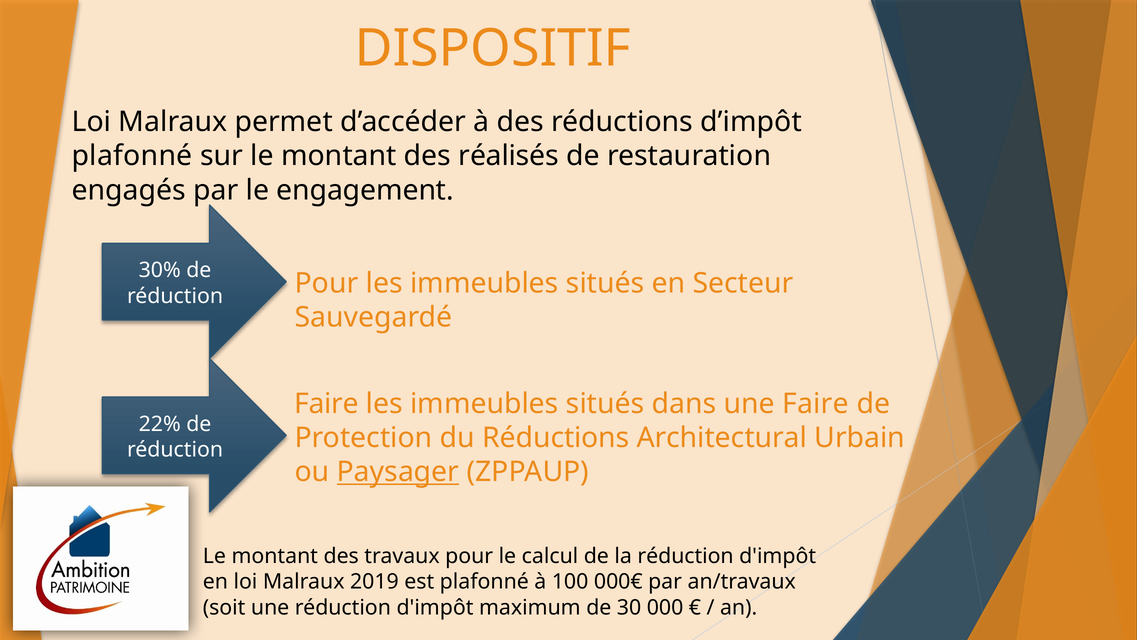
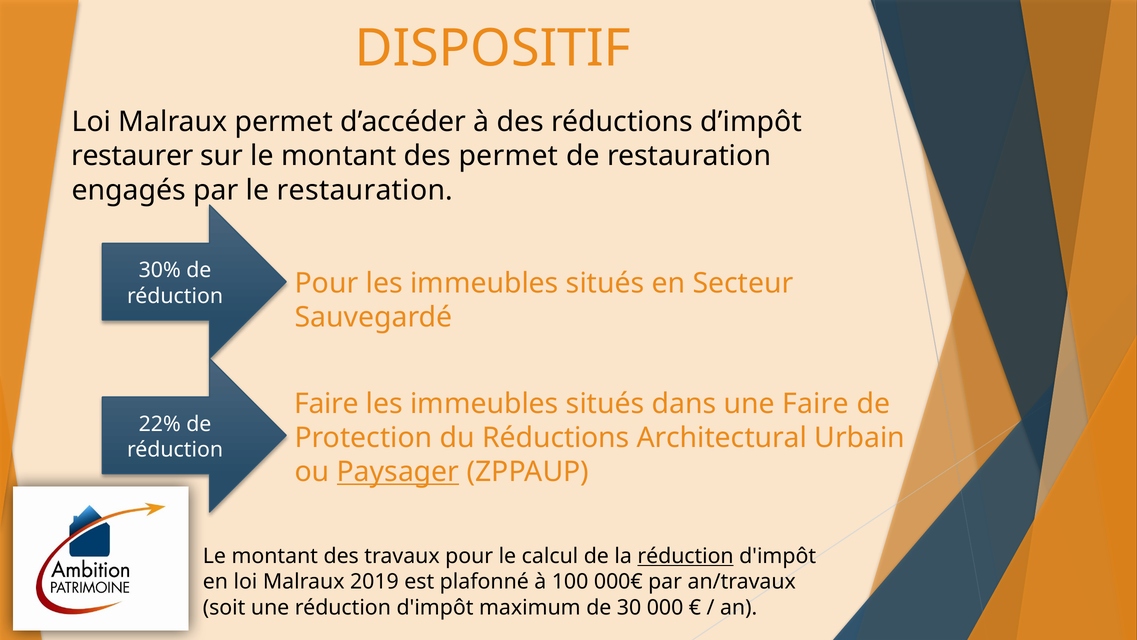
plafonné at (132, 156): plafonné -> restaurer
des réalisés: réalisés -> permet
engagement at (365, 190): engagement -> restauration
réduction at (686, 556) underline: none -> present
